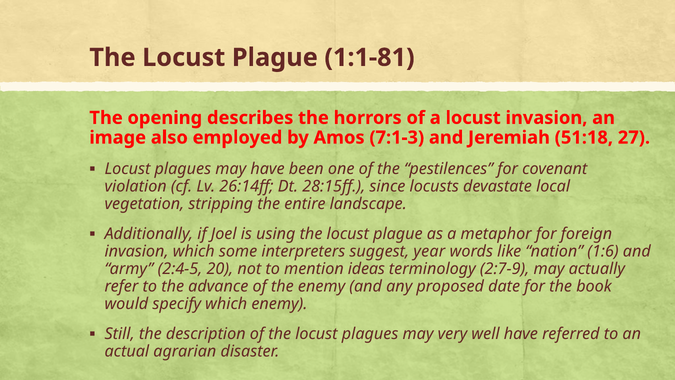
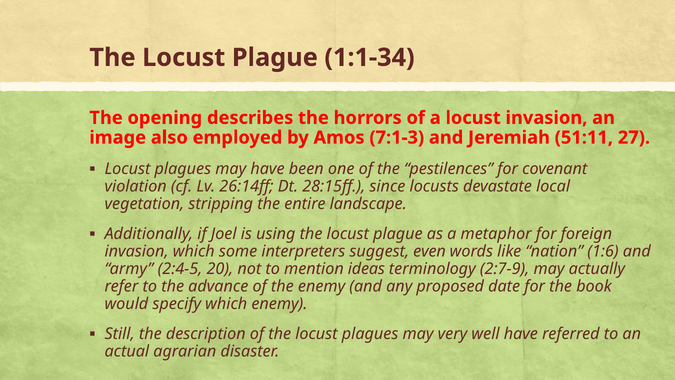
1:1-81: 1:1-81 -> 1:1-34
51:18: 51:18 -> 51:11
year: year -> even
